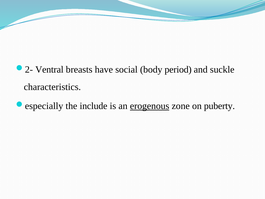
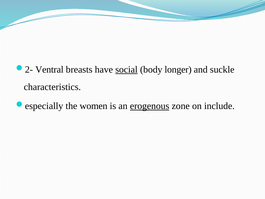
social underline: none -> present
period: period -> longer
include: include -> women
puberty: puberty -> include
